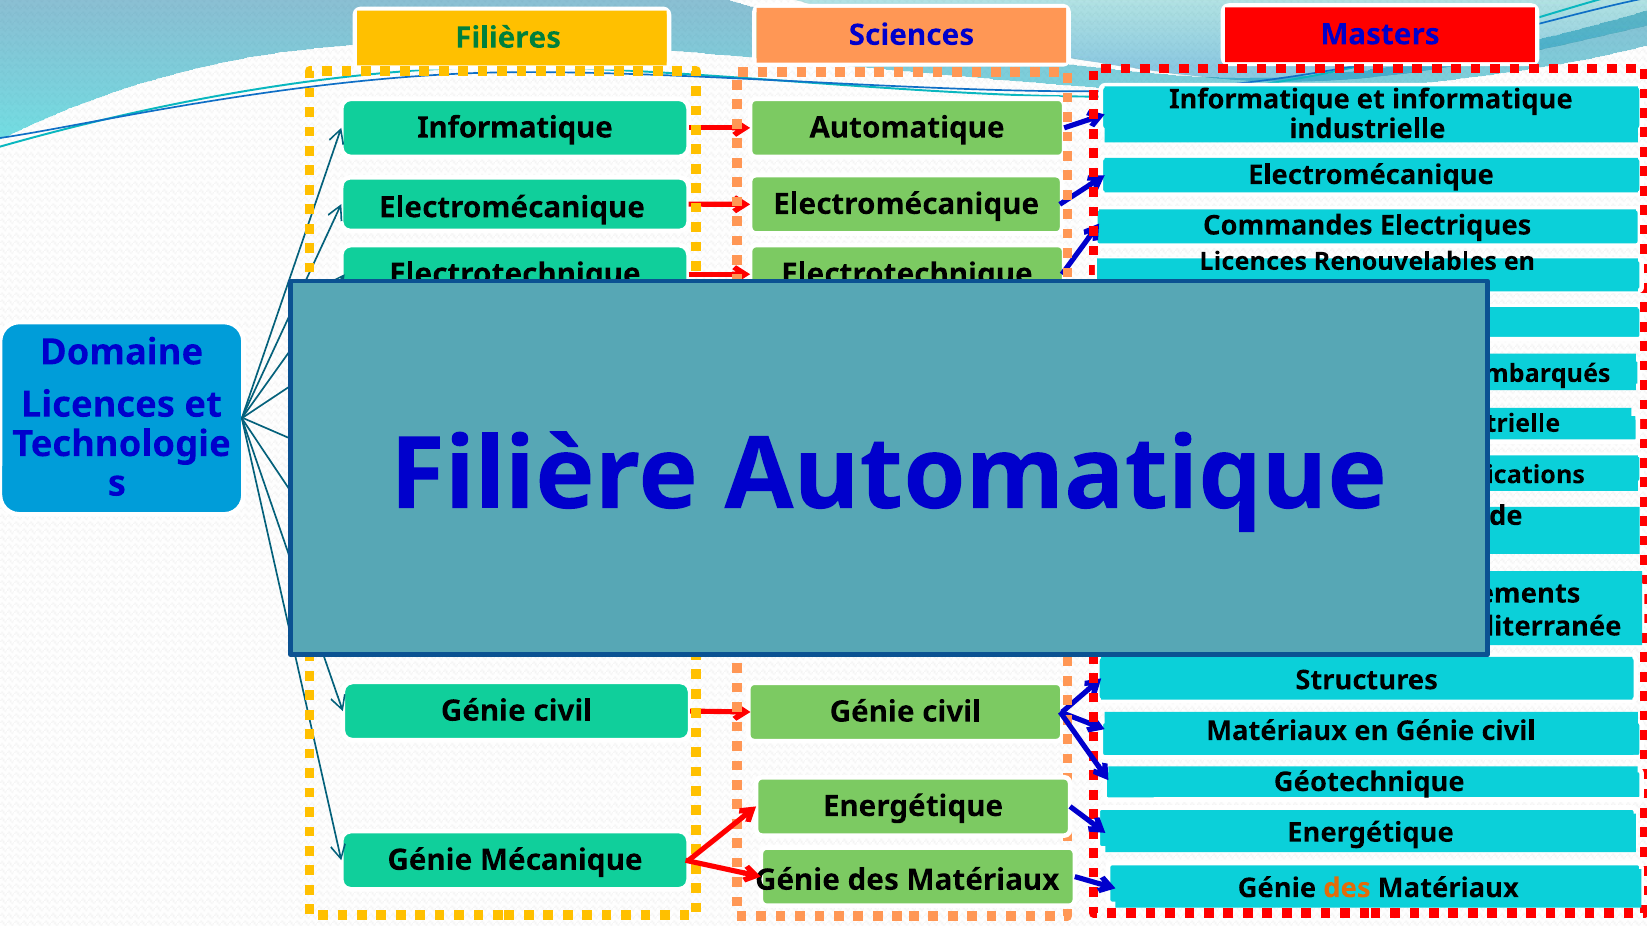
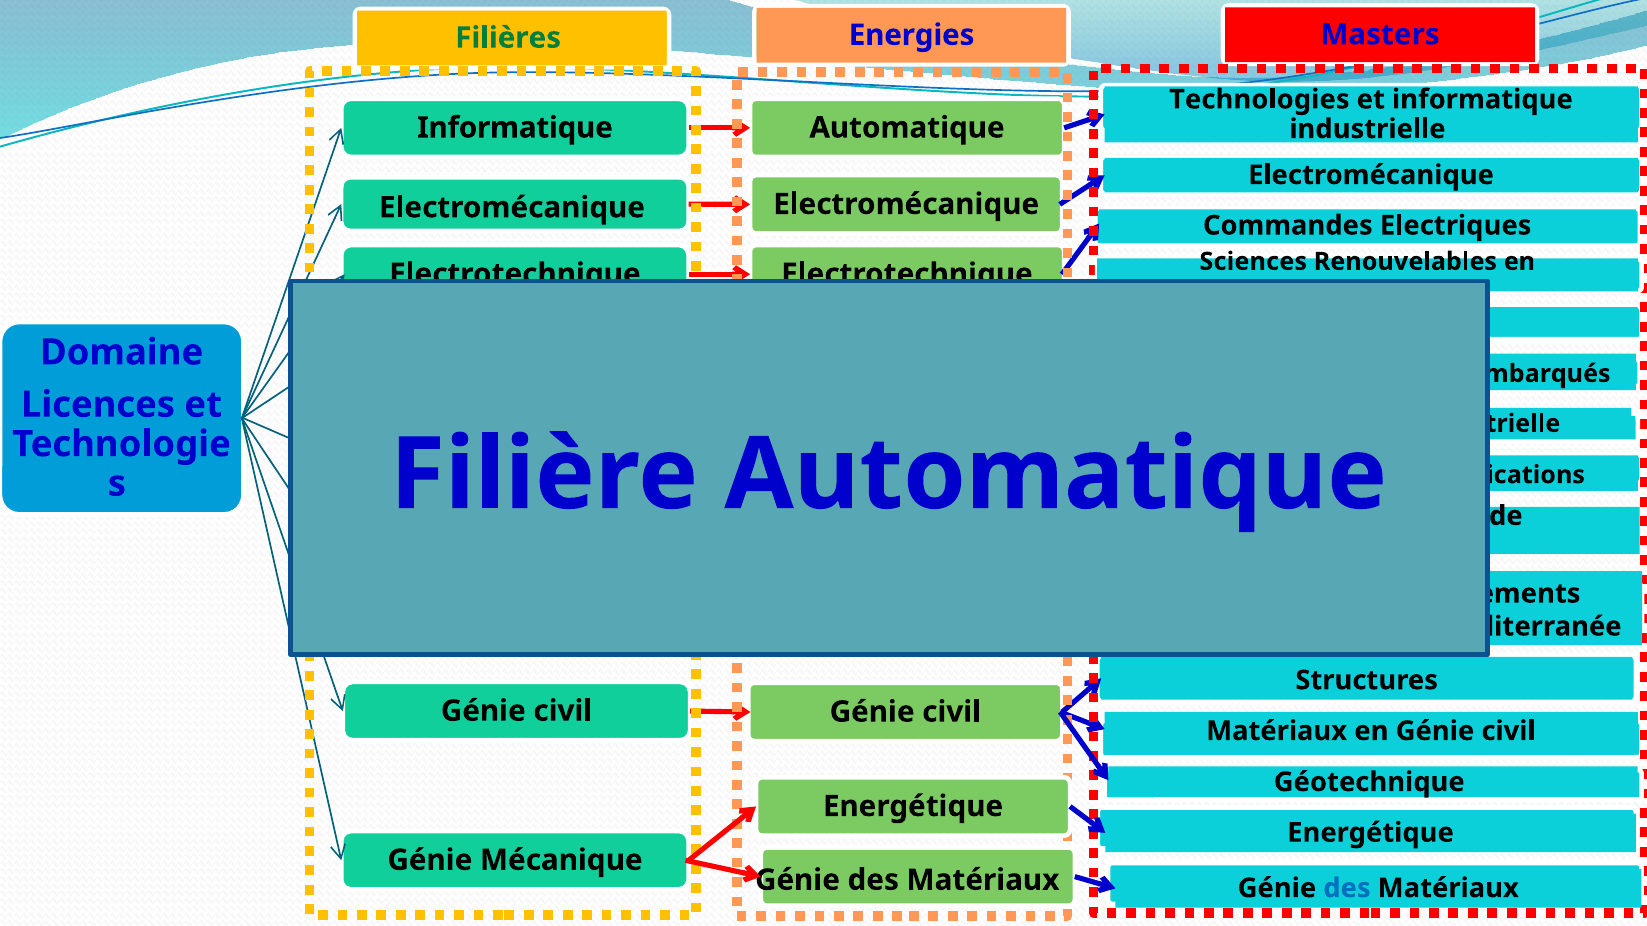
Sciences: Sciences -> Energies
Informatique at (1259, 99): Informatique -> Technologies
Licences at (1253, 262): Licences -> Sciences
des at (1347, 889) colour: orange -> blue
